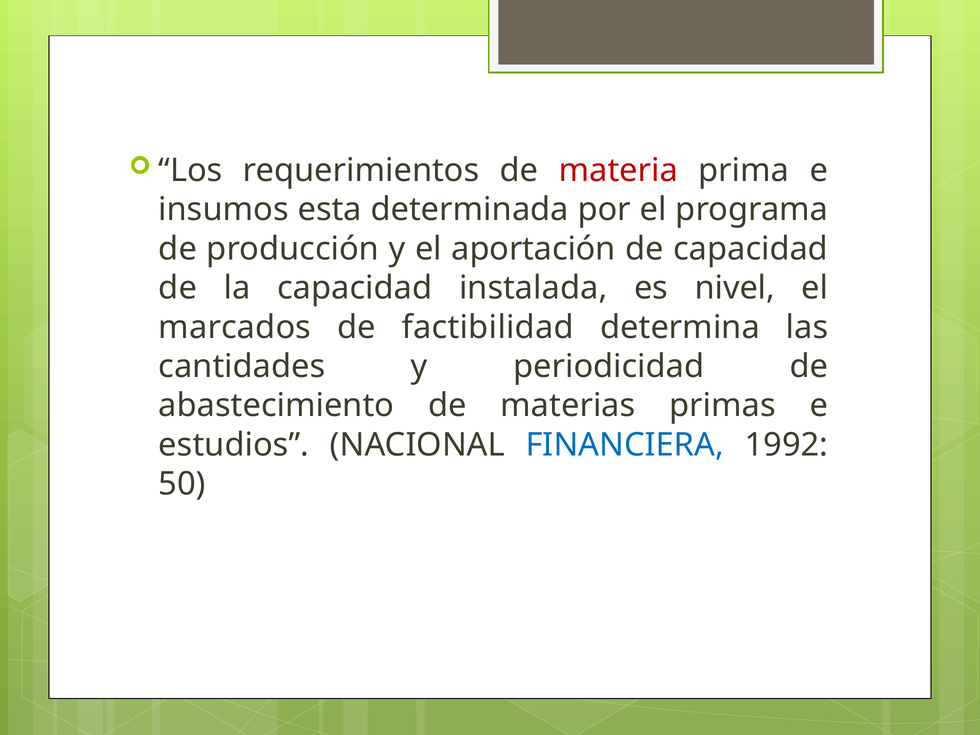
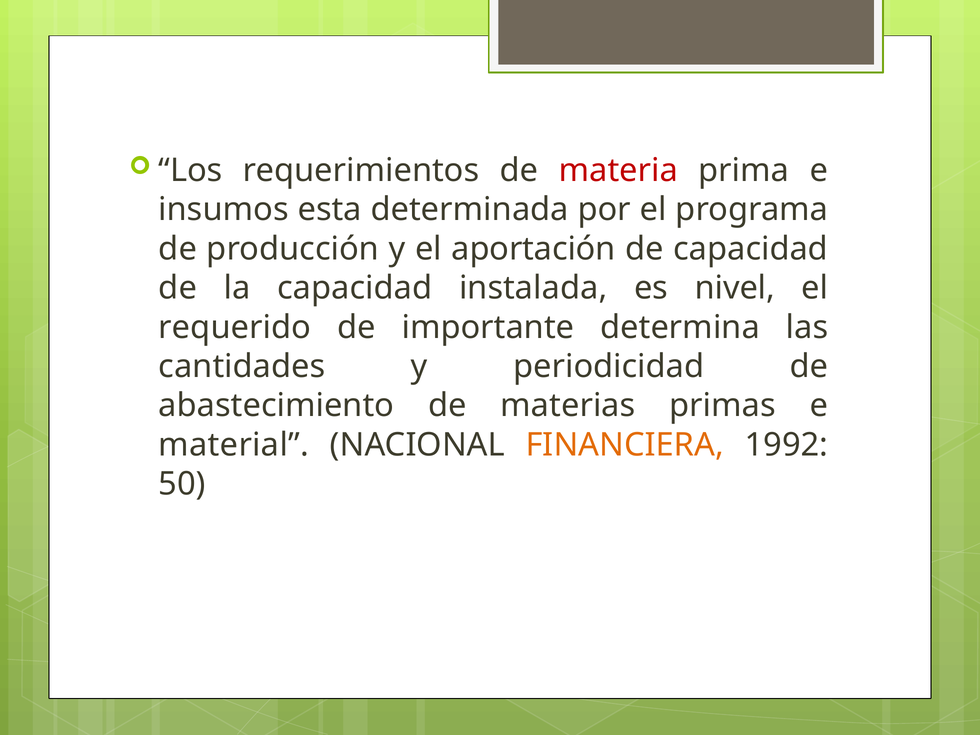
marcados: marcados -> requerido
factibilidad: factibilidad -> importante
estudios: estudios -> material
FINANCIERA colour: blue -> orange
